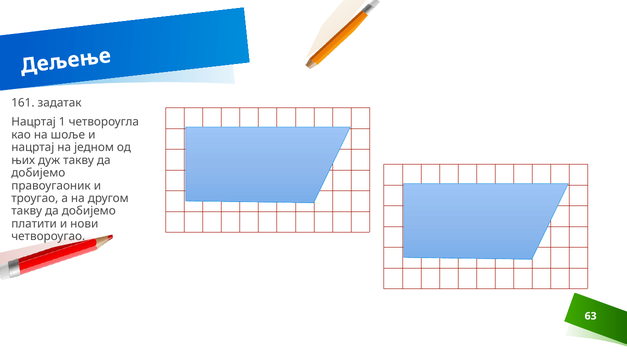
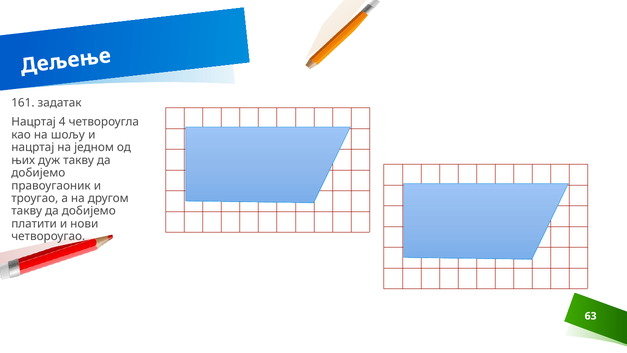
1: 1 -> 4
шоље: шоље -> шољу
